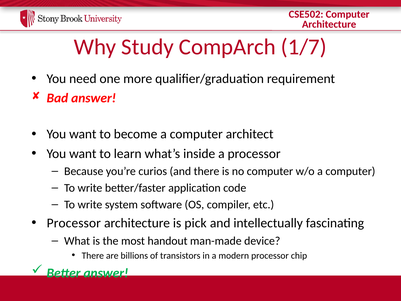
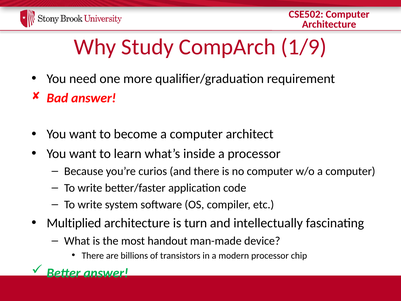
1/7: 1/7 -> 1/9
Processor at (74, 223): Processor -> Multiplied
pick: pick -> turn
